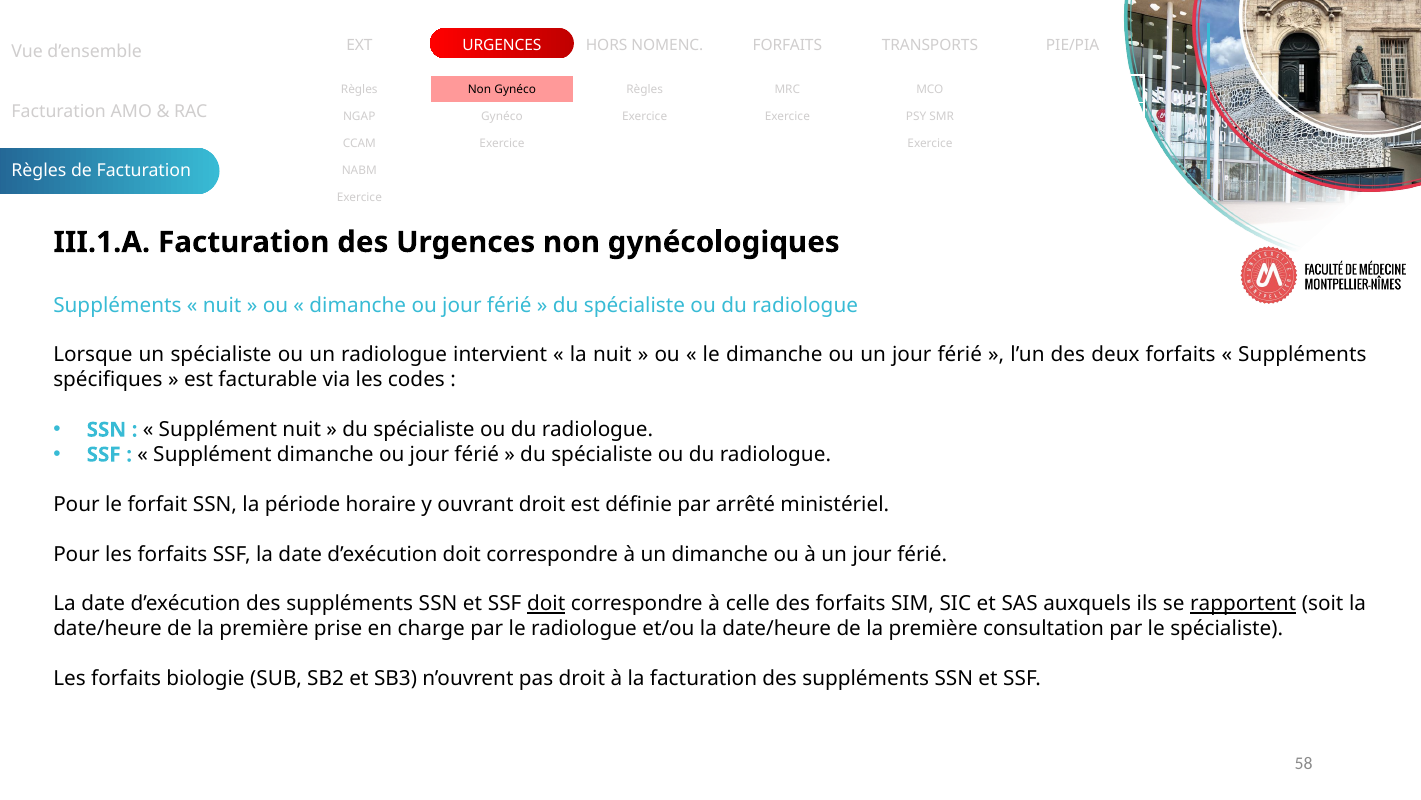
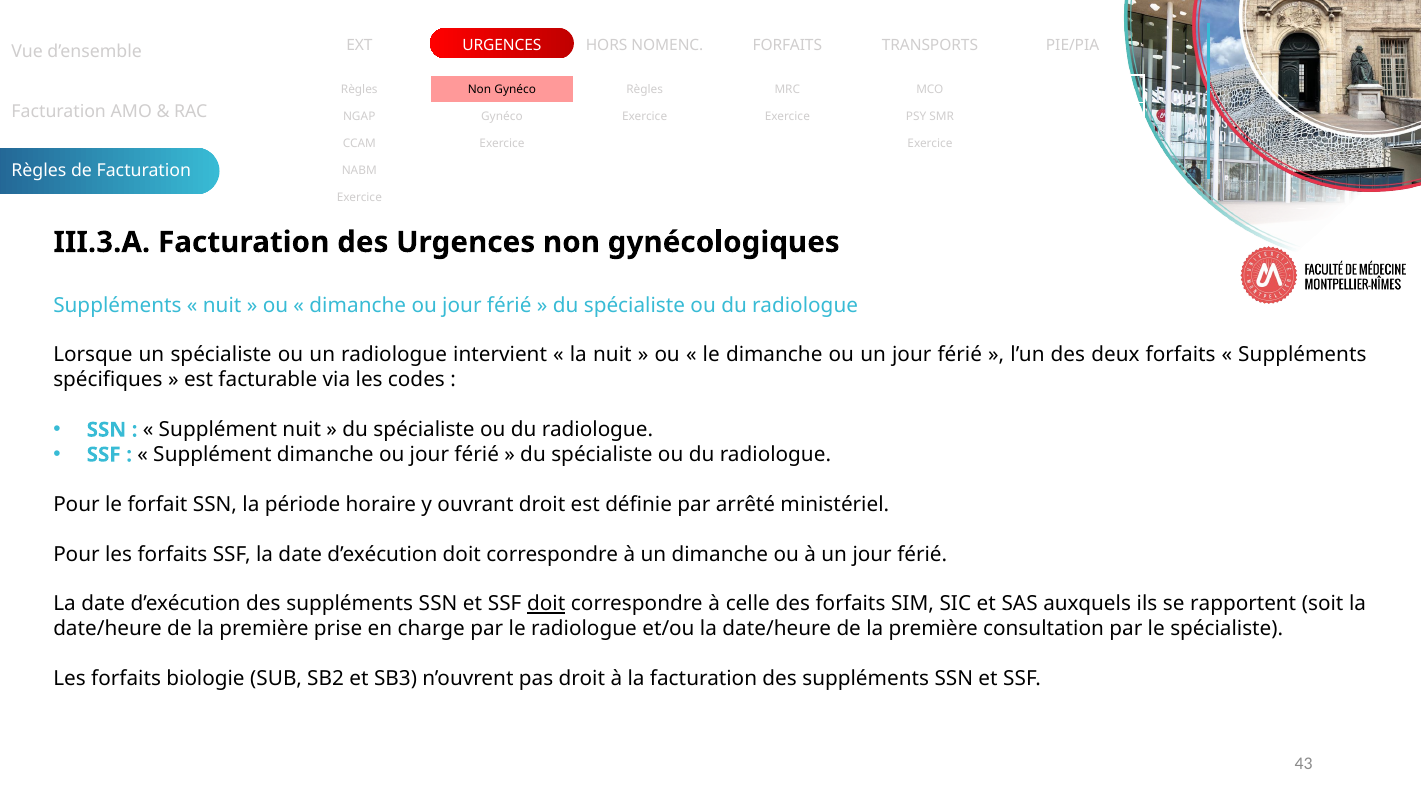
III.1.A: III.1.A -> III.3.A
rapportent underline: present -> none
58: 58 -> 43
